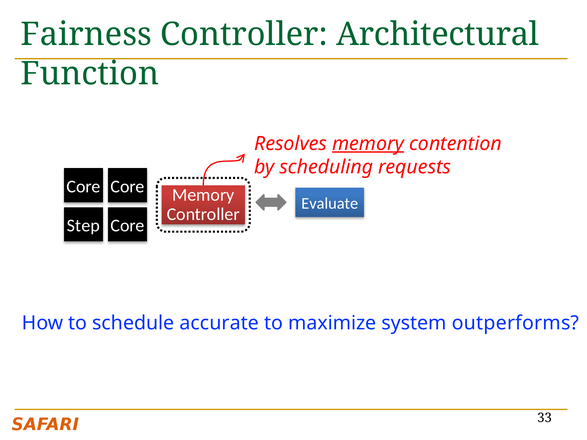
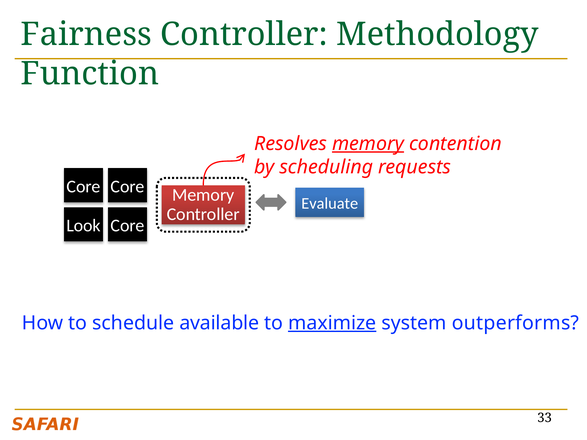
Architectural: Architectural -> Methodology
Step: Step -> Look
accurate: accurate -> available
maximize underline: none -> present
